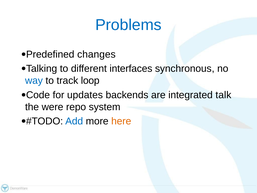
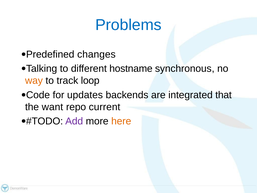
interfaces: interfaces -> hostname
way colour: blue -> orange
talk: talk -> that
were: were -> want
system: system -> current
Add colour: blue -> purple
